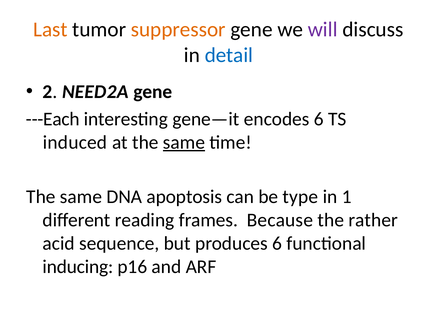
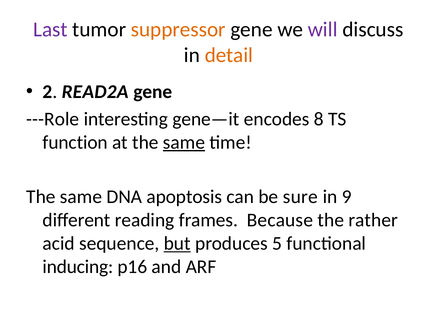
Last colour: orange -> purple
detail colour: blue -> orange
NEED2A: NEED2A -> READ2A
---Each: ---Each -> ---Role
encodes 6: 6 -> 8
induced: induced -> function
type: type -> sure
1: 1 -> 9
but underline: none -> present
produces 6: 6 -> 5
